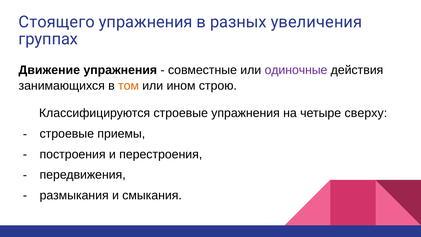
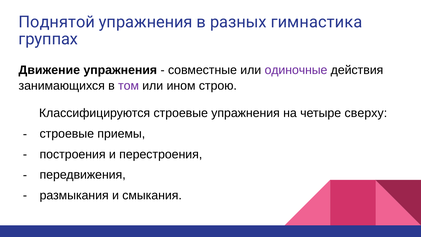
Стоящего: Стоящего -> Поднятой
увеличения: увеличения -> гимнастика
том colour: orange -> purple
